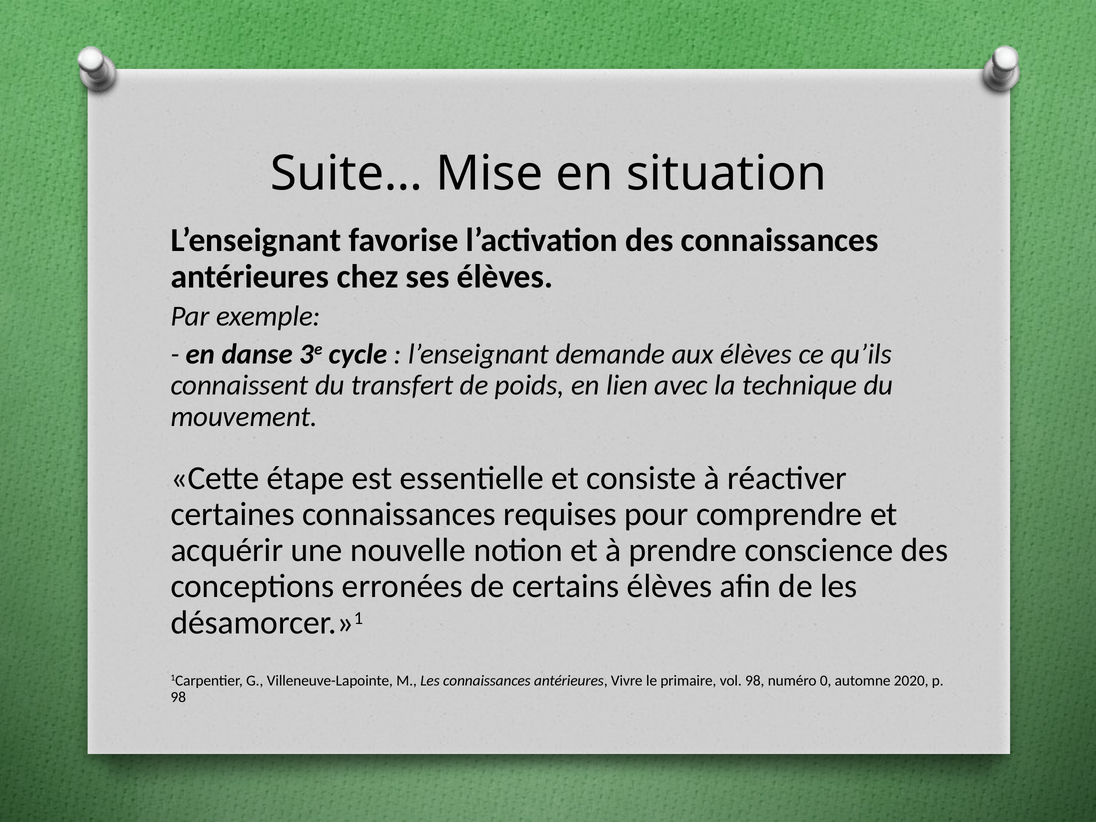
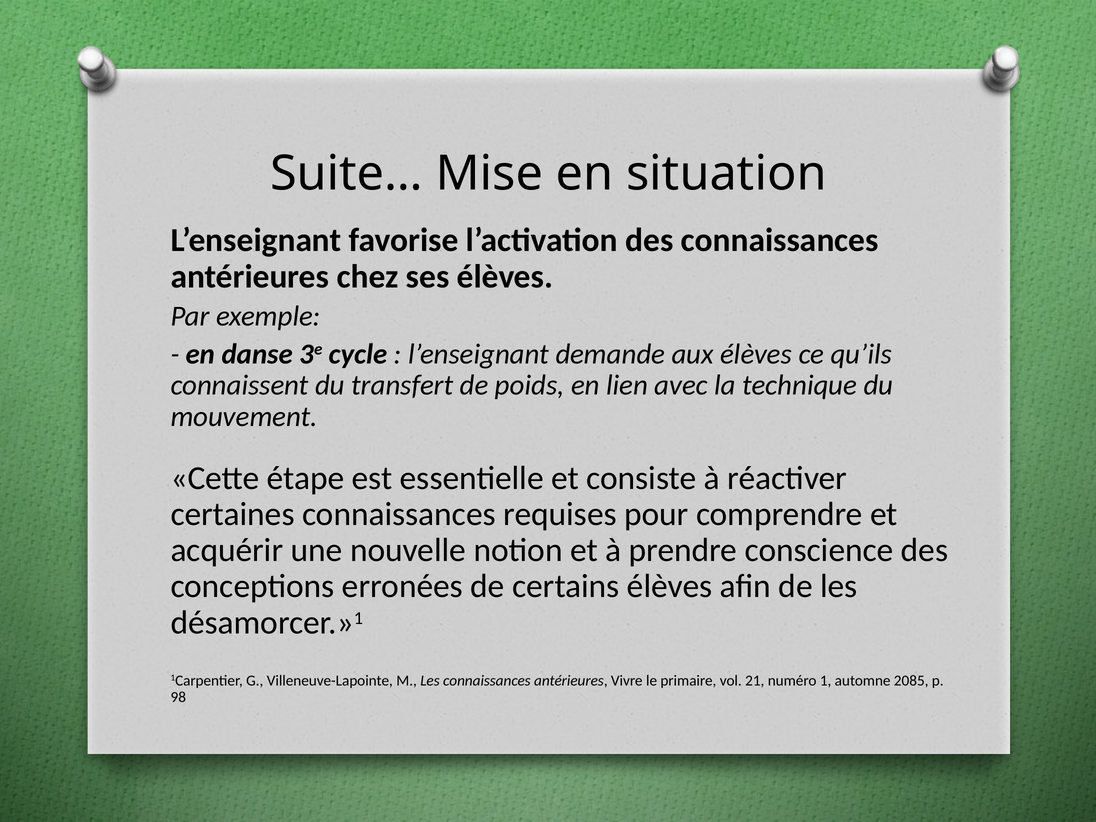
vol 98: 98 -> 21
0: 0 -> 1
2020: 2020 -> 2085
